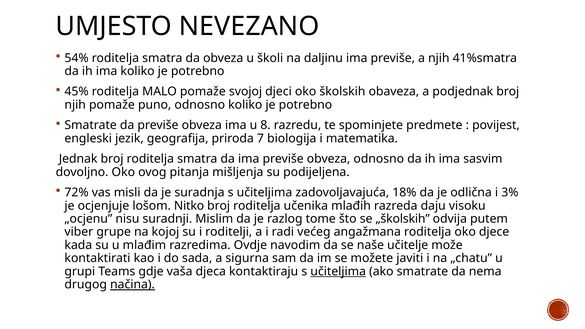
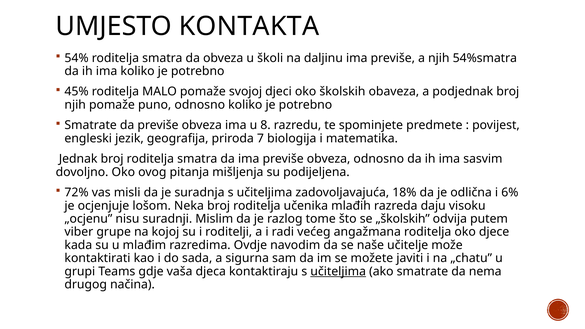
NEVEZANO: NEVEZANO -> KONTAKTA
41%smatra: 41%smatra -> 54%smatra
3%: 3% -> 6%
Nitko: Nitko -> Neka
načina underline: present -> none
